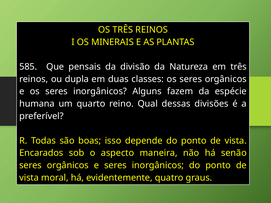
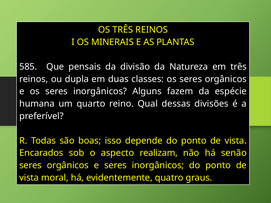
maneira: maneira -> realizam
